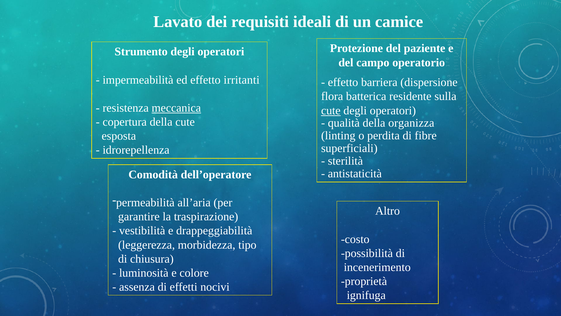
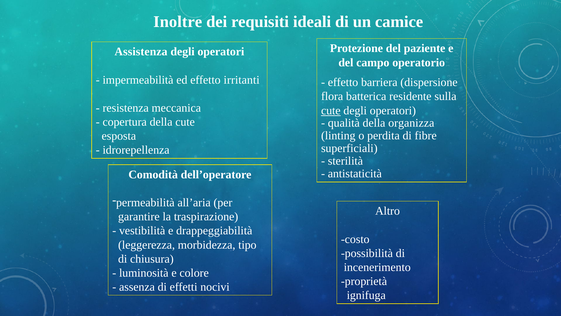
Lavato: Lavato -> Inoltre
Strumento: Strumento -> Assistenza
meccanica underline: present -> none
